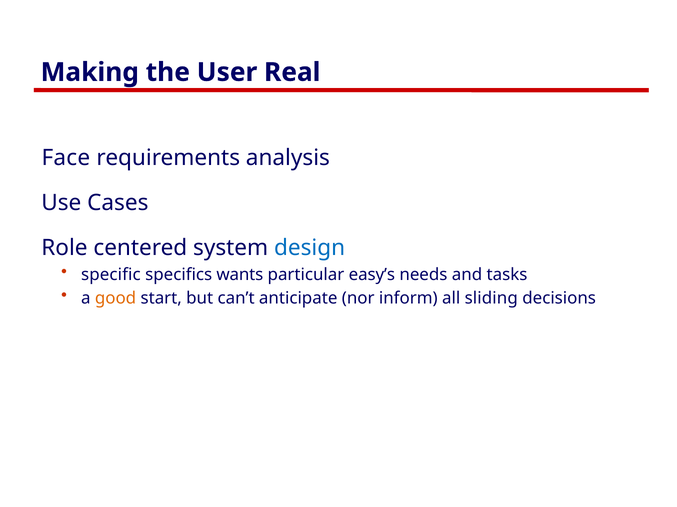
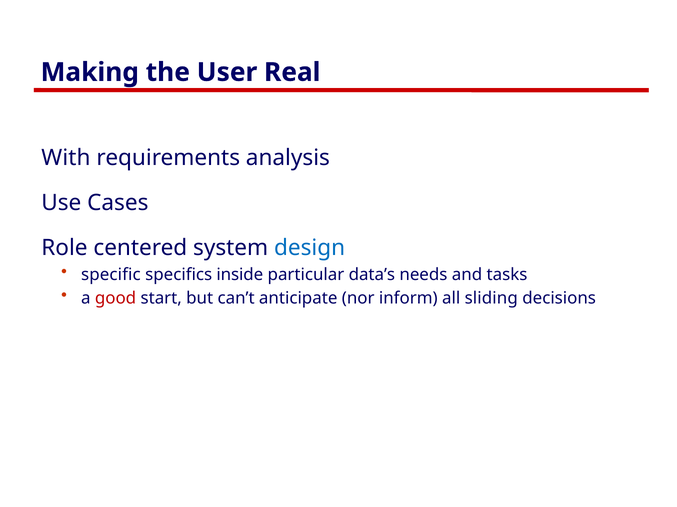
Face: Face -> With
wants: wants -> inside
easy’s: easy’s -> data’s
good colour: orange -> red
